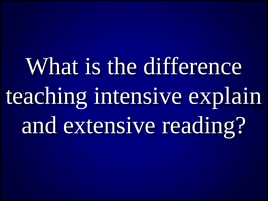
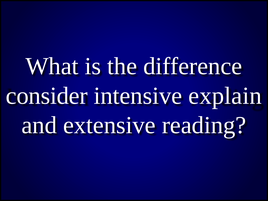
teaching: teaching -> consider
